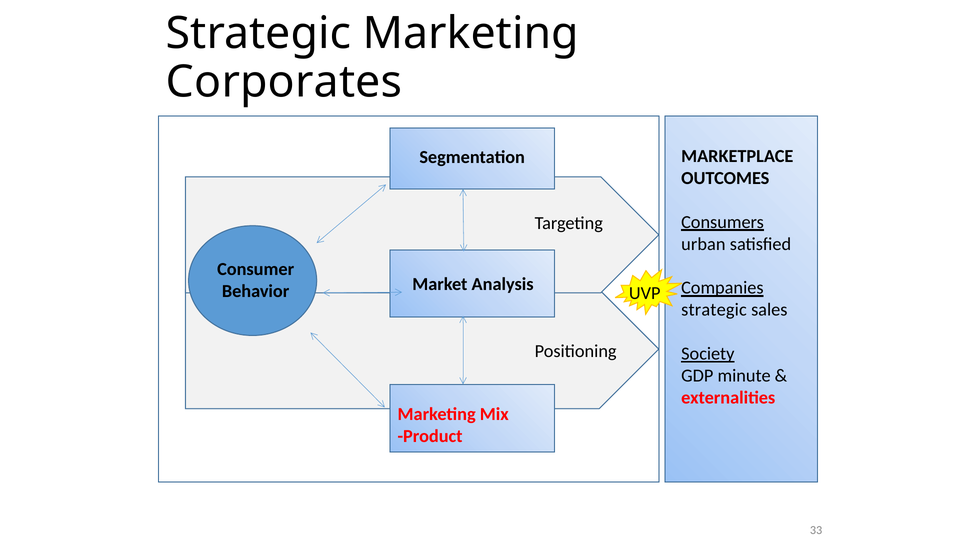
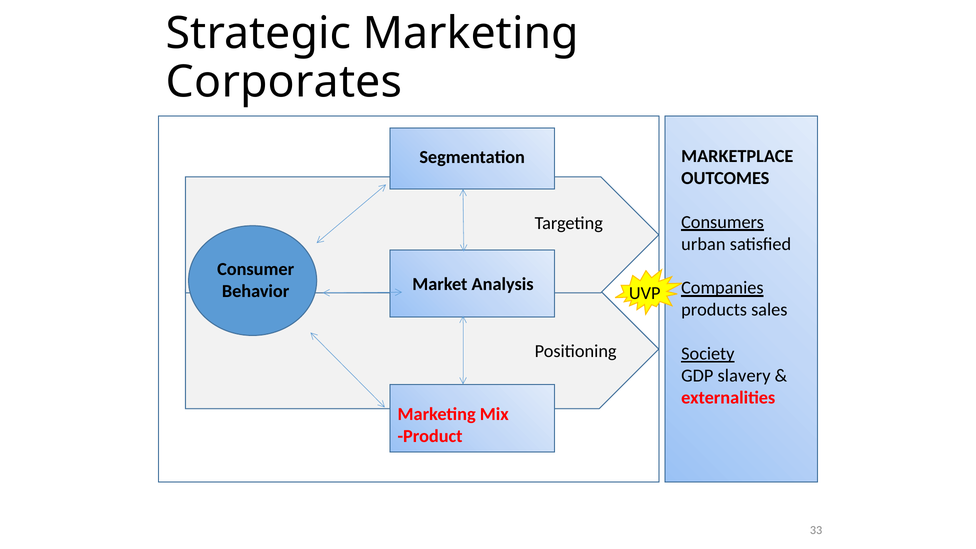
strategic at (714, 310): strategic -> products
minute: minute -> slavery
